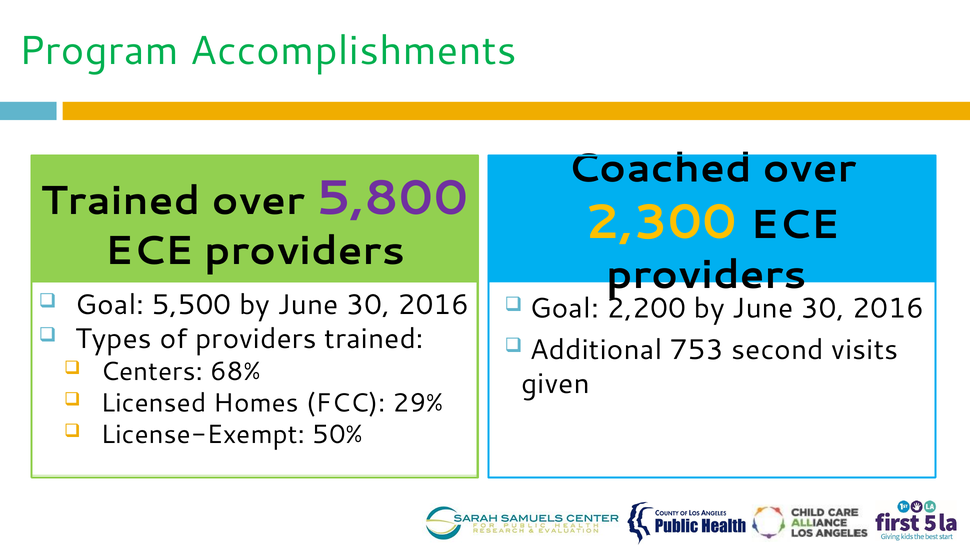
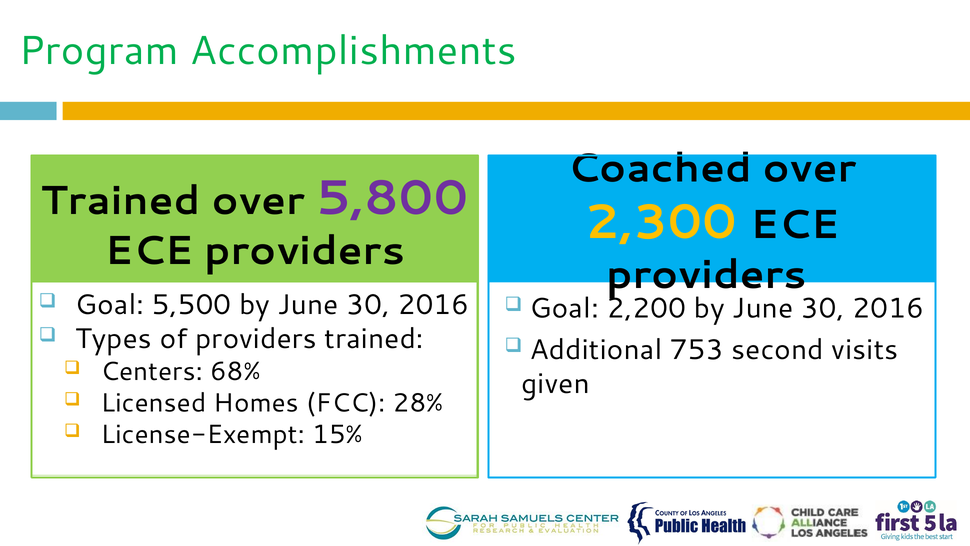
29%: 29% -> 28%
50%: 50% -> 15%
